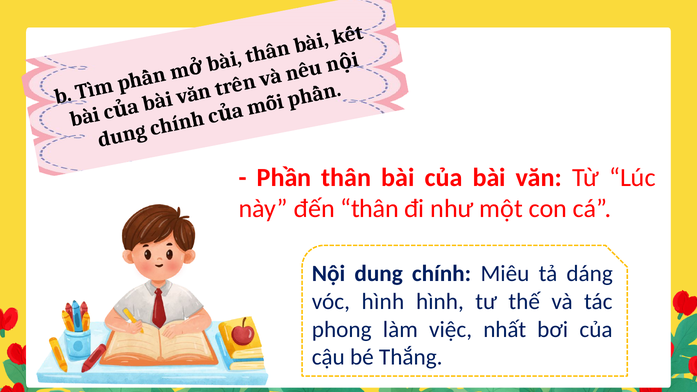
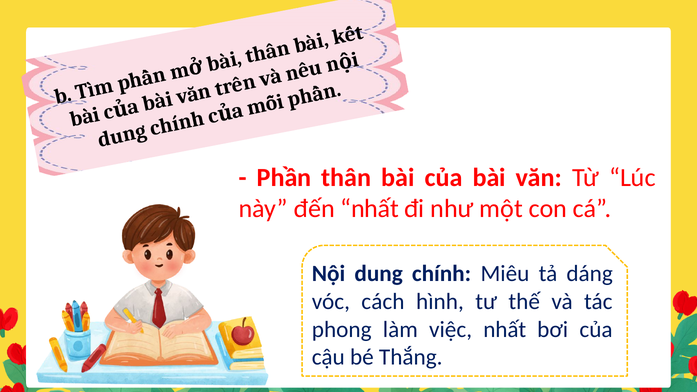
đến thân: thân -> nhất
vóc hình: hình -> cách
